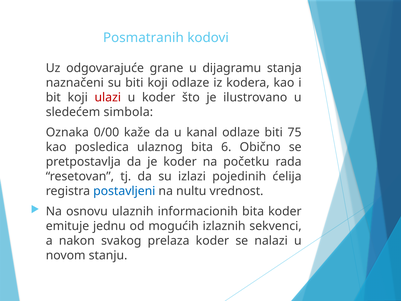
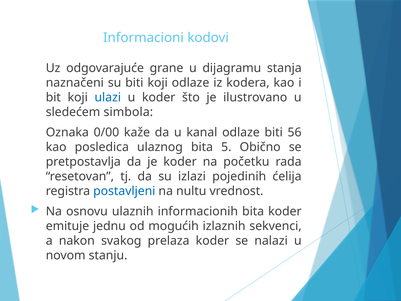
Posmatranih: Posmatranih -> Informacioni
ulazi colour: red -> blue
75: 75 -> 56
6: 6 -> 5
